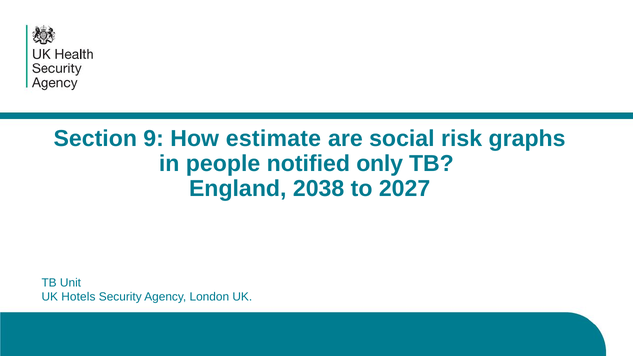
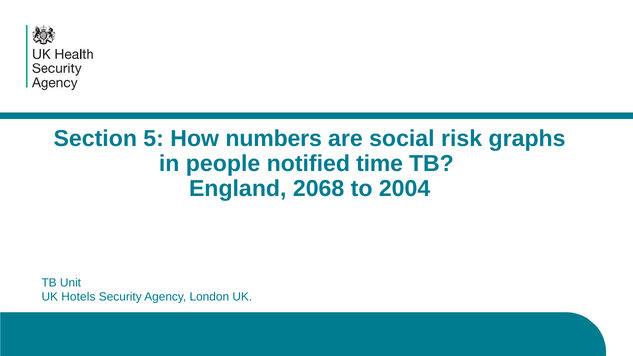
9: 9 -> 5
estimate: estimate -> numbers
only: only -> time
2038: 2038 -> 2068
2027: 2027 -> 2004
